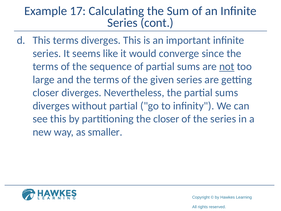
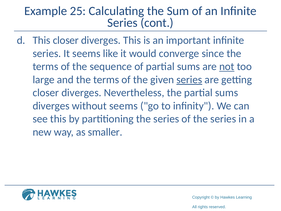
17: 17 -> 25
This terms: terms -> closer
series at (189, 80) underline: none -> present
without partial: partial -> seems
partitioning the closer: closer -> series
